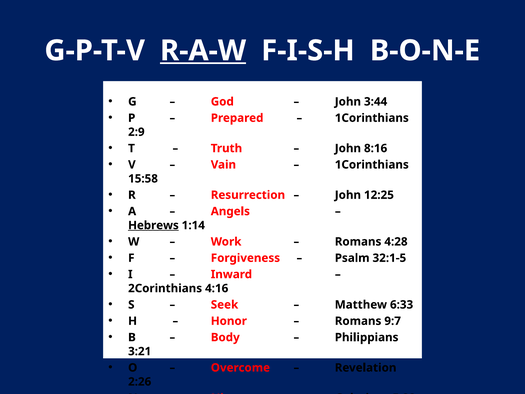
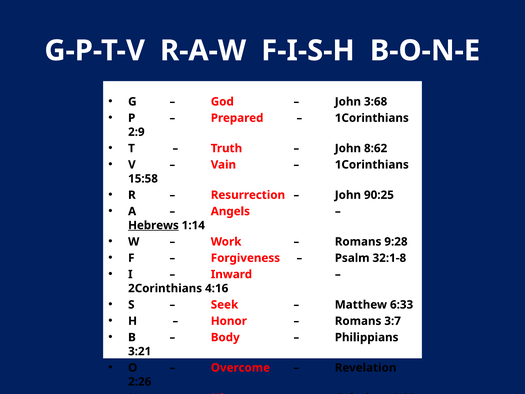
R-A-W underline: present -> none
3:44: 3:44 -> 3:68
8:16: 8:16 -> 8:62
12:25: 12:25 -> 90:25
4:28: 4:28 -> 9:28
32:1-5: 32:1-5 -> 32:1-8
9:7: 9:7 -> 3:7
